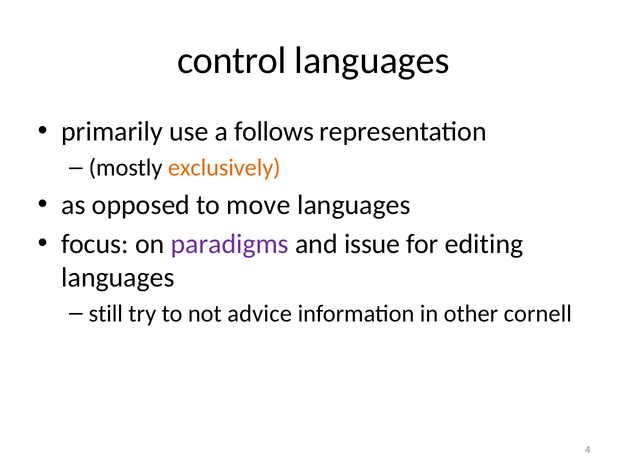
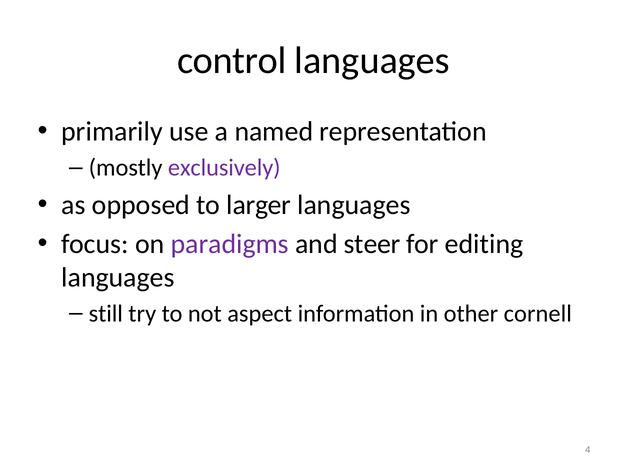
follows: follows -> named
exclusively colour: orange -> purple
move: move -> larger
issue: issue -> steer
advice: advice -> aspect
